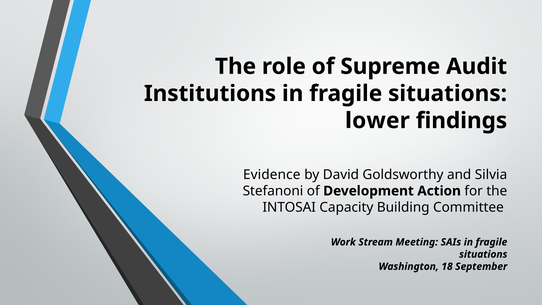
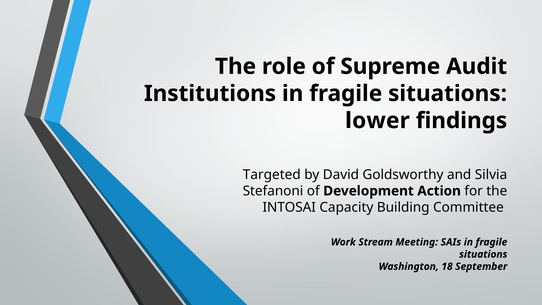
Evidence: Evidence -> Targeted
